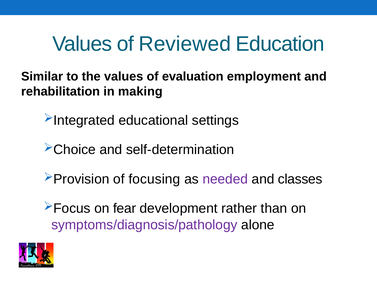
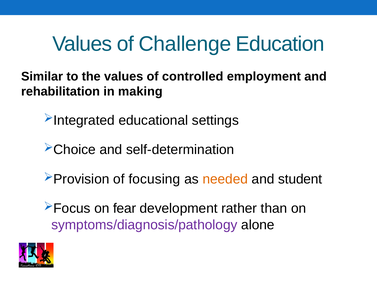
Reviewed: Reviewed -> Challenge
evaluation: evaluation -> controlled
needed colour: purple -> orange
classes: classes -> student
